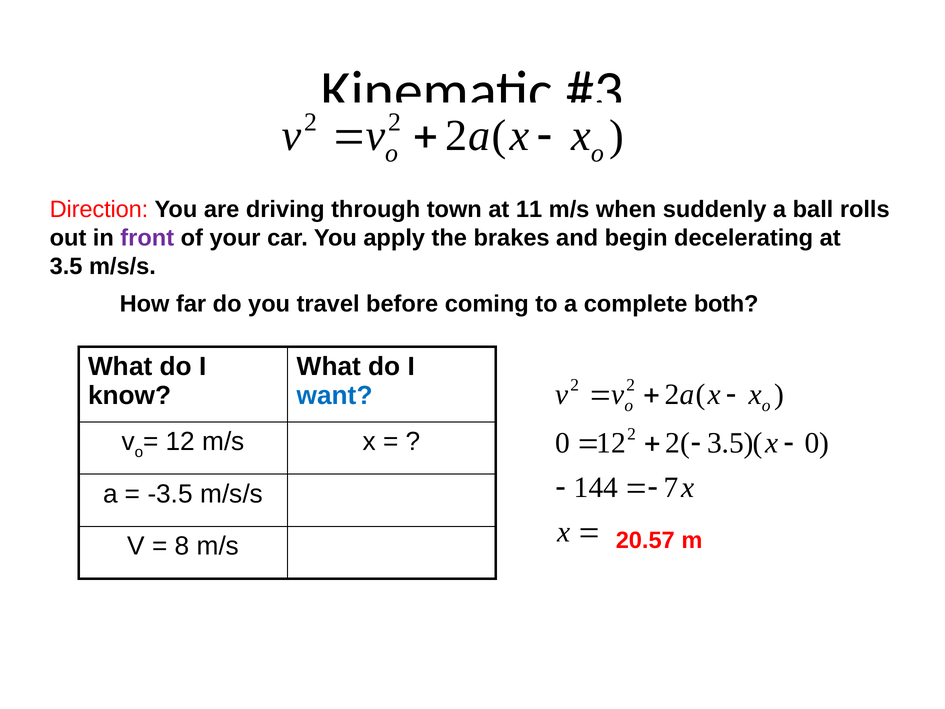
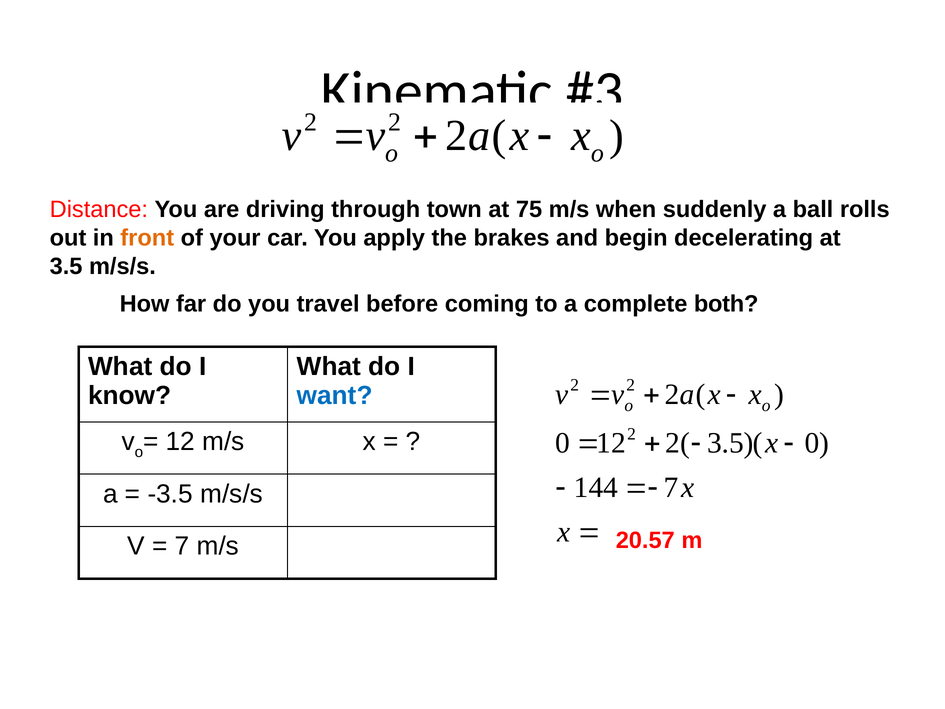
Direction: Direction -> Distance
11: 11 -> 75
front colour: purple -> orange
8 at (182, 546): 8 -> 7
